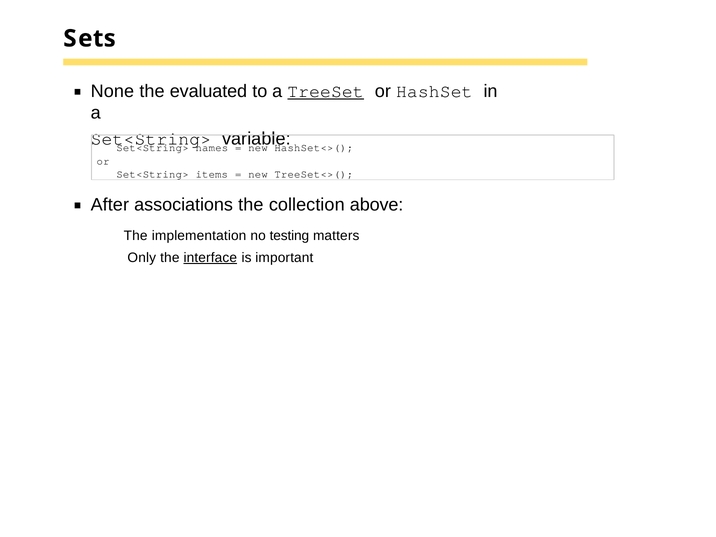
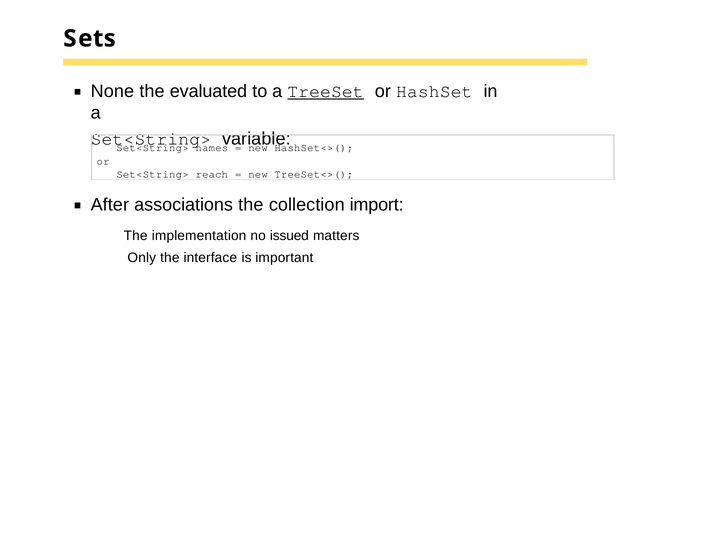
items: items -> reach
above: above -> import
testing: testing -> issued
interface underline: present -> none
